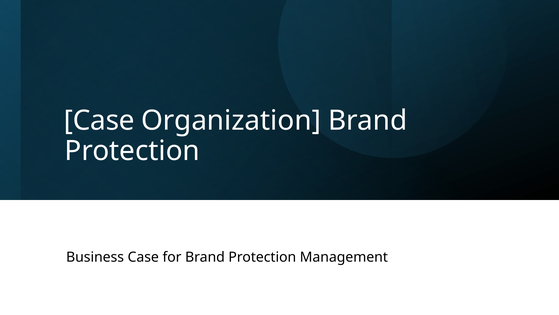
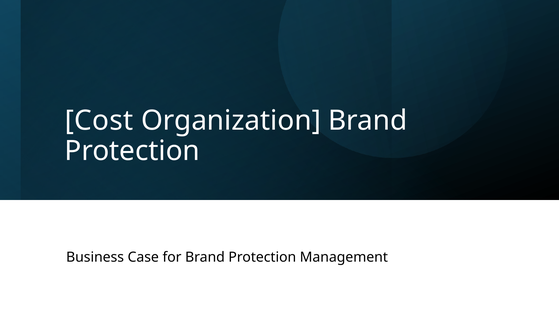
Case at (99, 120): Case -> Cost
